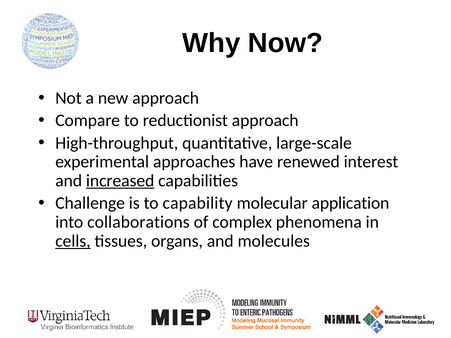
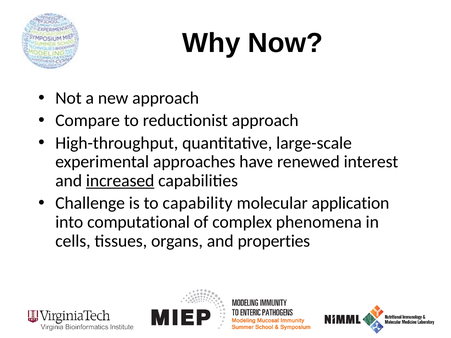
collaborations: collaborations -> computational
cells underline: present -> none
molecules: molecules -> properties
